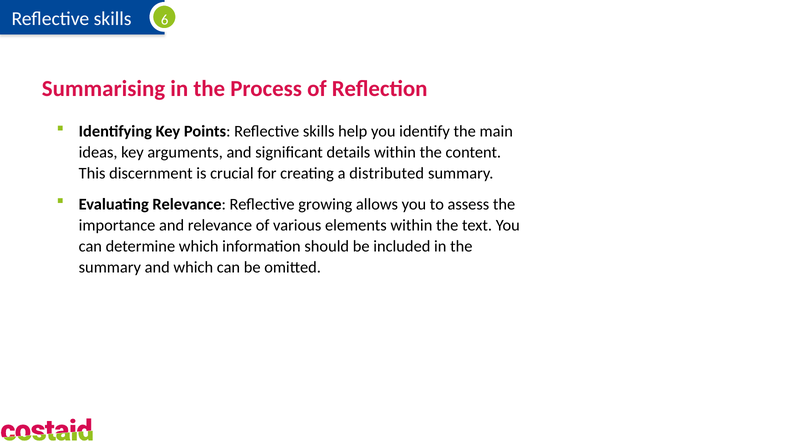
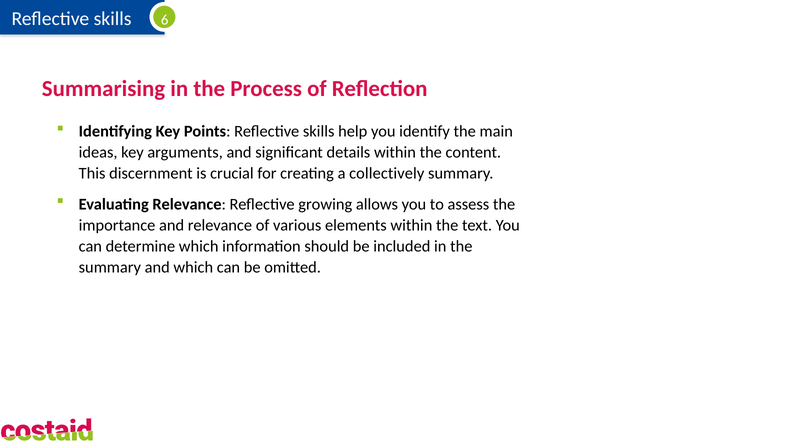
distributed: distributed -> collectively
